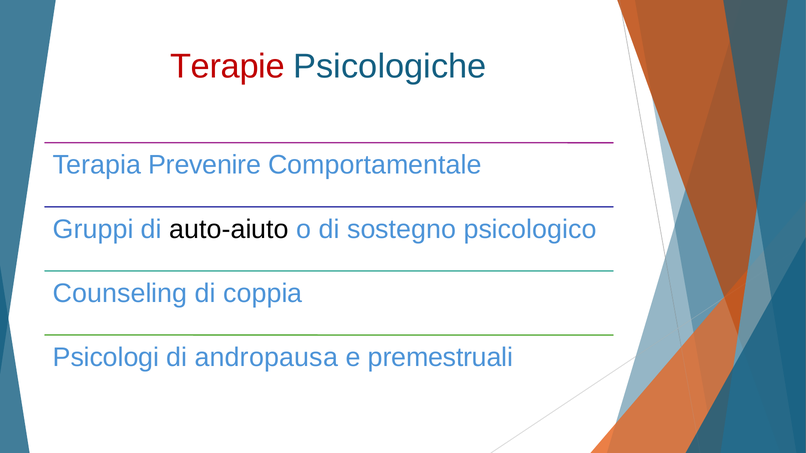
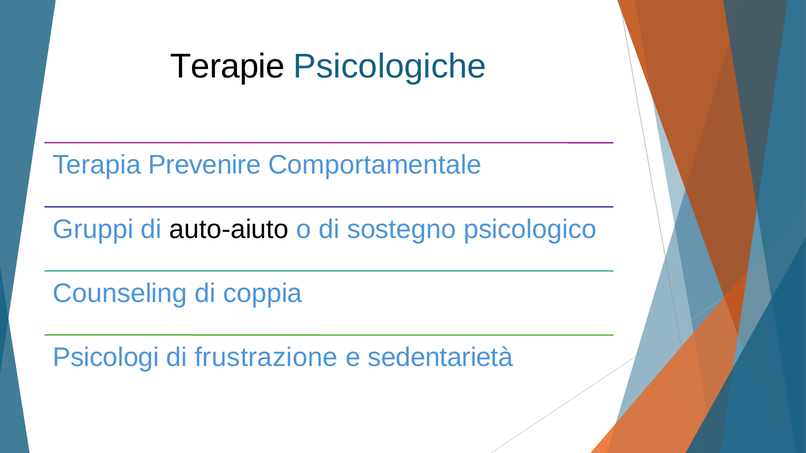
Terapie colour: red -> black
andropausa: andropausa -> frustrazione
premestruali: premestruali -> sedentarietà
